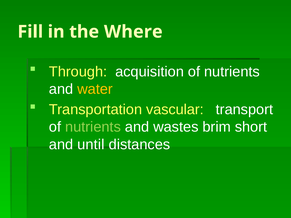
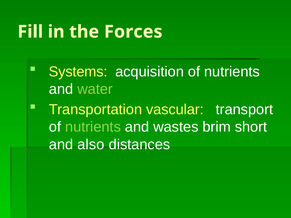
Where: Where -> Forces
Through: Through -> Systems
water colour: yellow -> light green
until: until -> also
